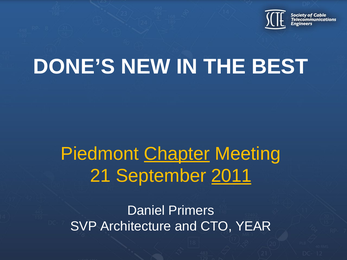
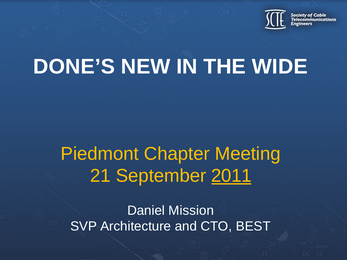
BEST: BEST -> WIDE
Chapter underline: present -> none
Primers: Primers -> Mission
YEAR: YEAR -> BEST
